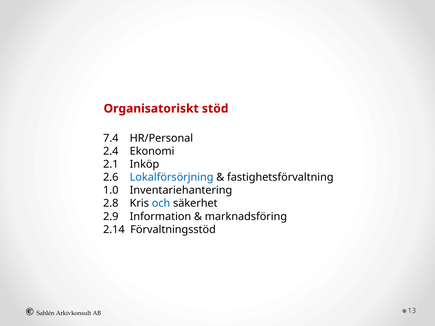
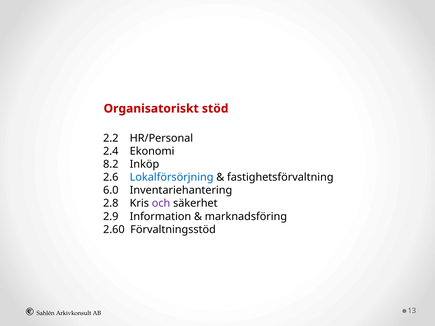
7.4: 7.4 -> 2.2
2.1: 2.1 -> 8.2
1.0: 1.0 -> 6.0
och colour: blue -> purple
2.14: 2.14 -> 2.60
